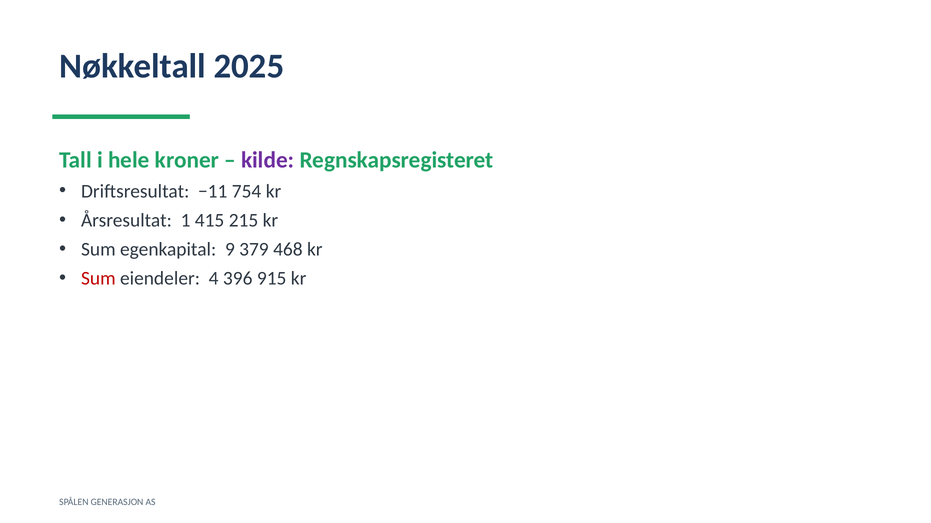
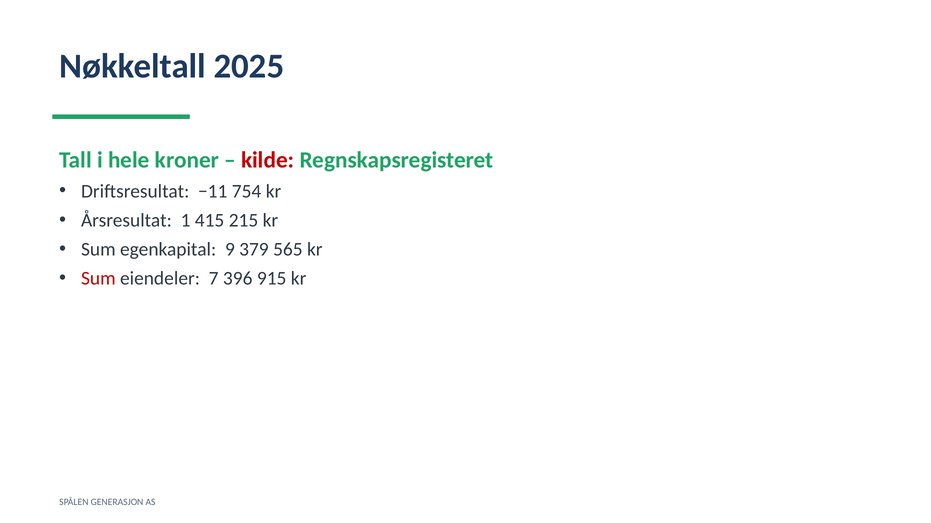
kilde colour: purple -> red
468: 468 -> 565
4: 4 -> 7
